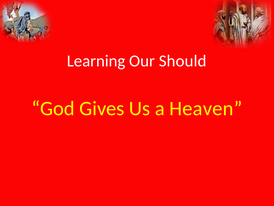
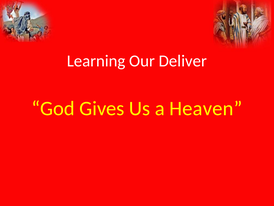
Should: Should -> Deliver
